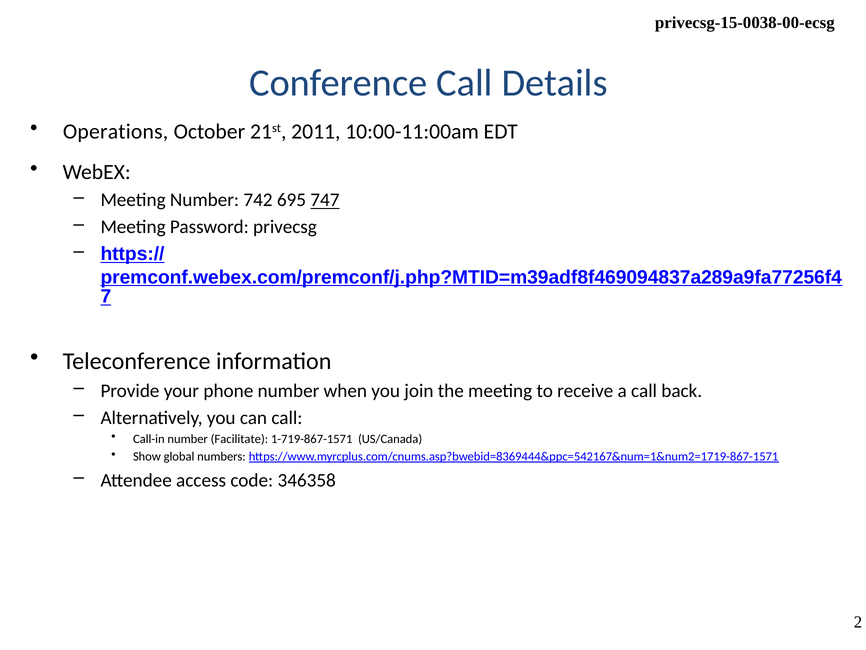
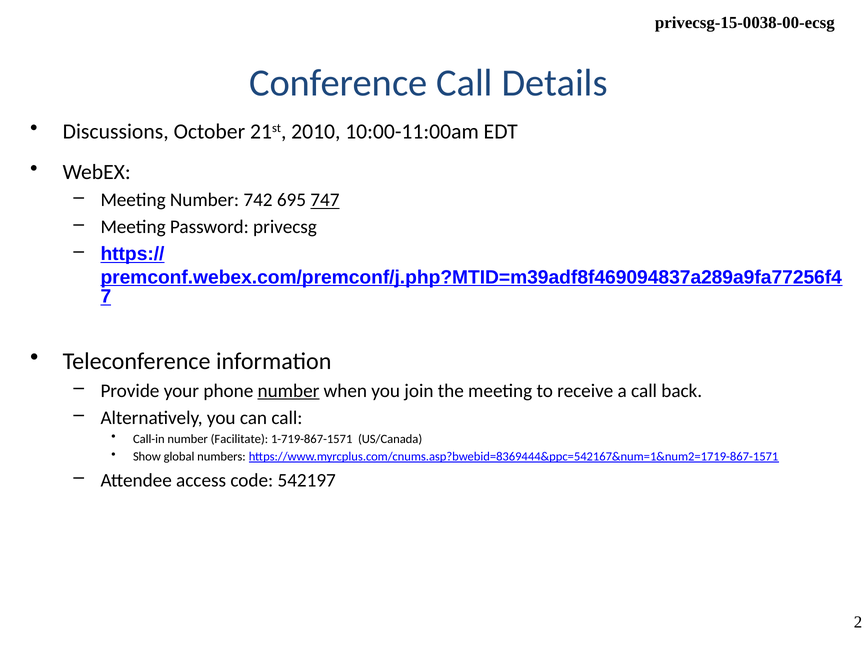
Operations: Operations -> Discussions
2011: 2011 -> 2010
number at (288, 390) underline: none -> present
346358: 346358 -> 542197
